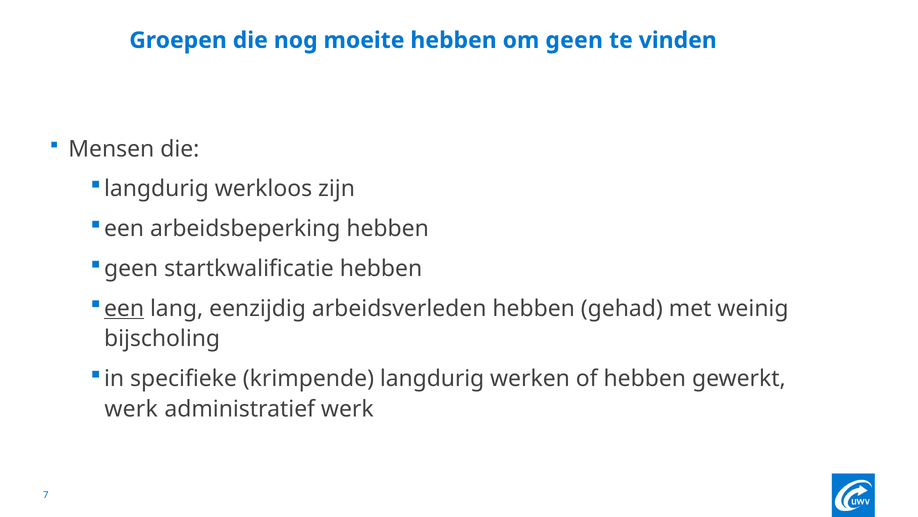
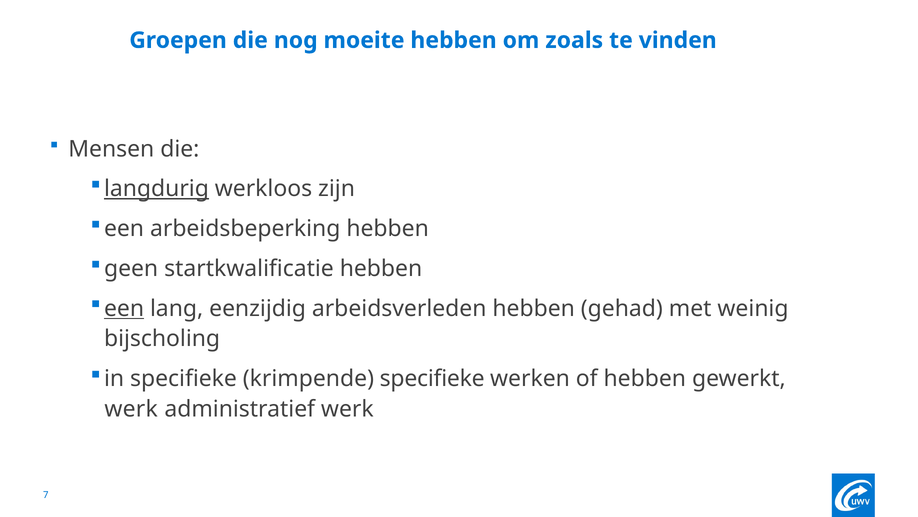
om geen: geen -> zoals
langdurig at (156, 189) underline: none -> present
krimpende langdurig: langdurig -> specifieke
